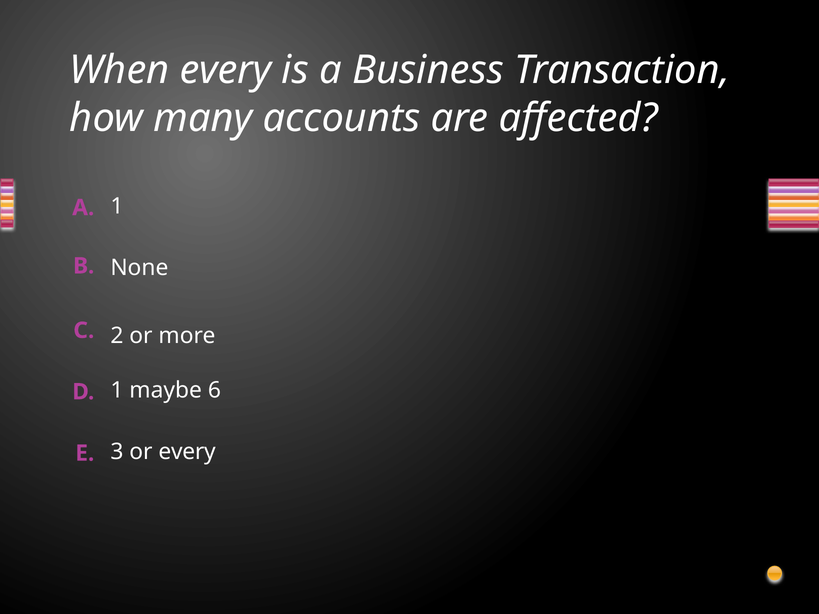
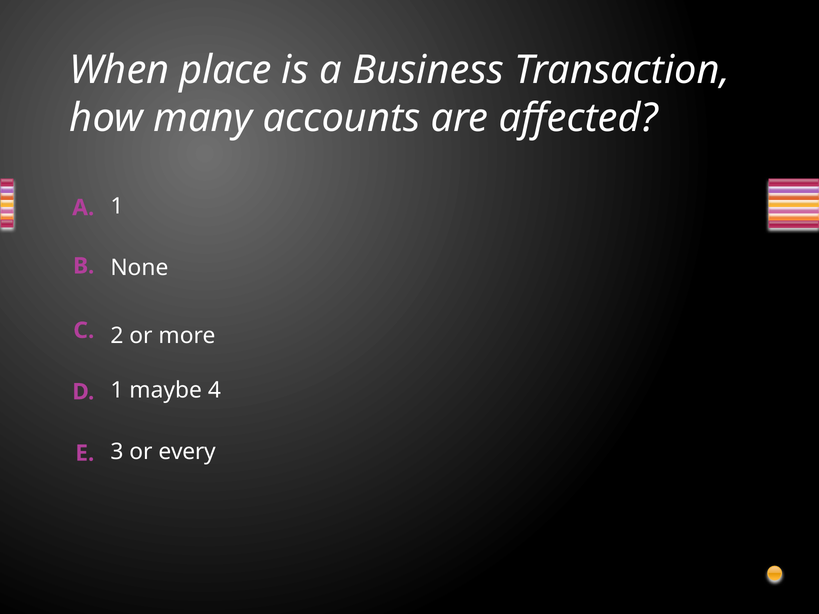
When every: every -> place
6: 6 -> 4
